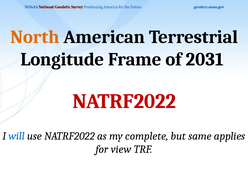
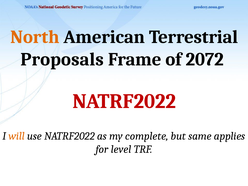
Longitude: Longitude -> Proposals
2031: 2031 -> 2072
will colour: blue -> orange
view: view -> level
